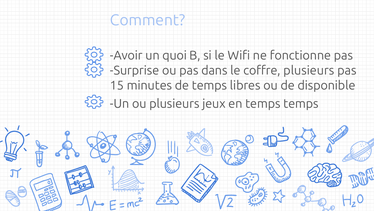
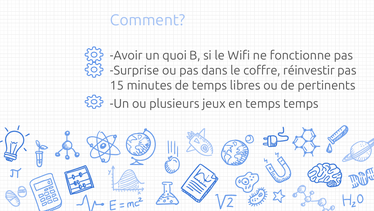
coffre plusieurs: plusieurs -> réinvestir
disponible: disponible -> pertinents
